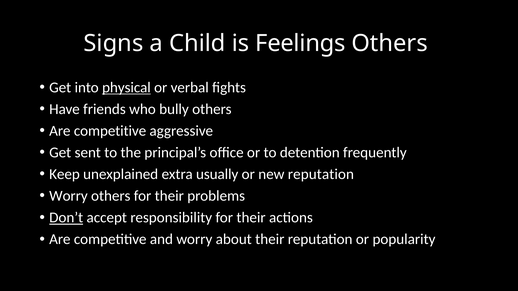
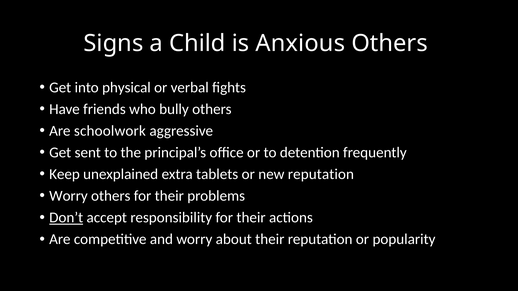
Feelings: Feelings -> Anxious
physical underline: present -> none
competitive at (110, 131): competitive -> schoolwork
usually: usually -> tablets
